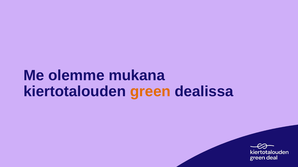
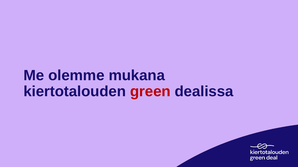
green colour: orange -> red
